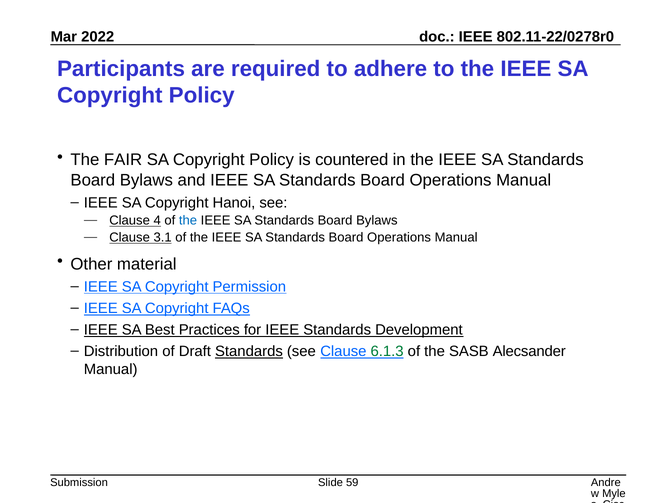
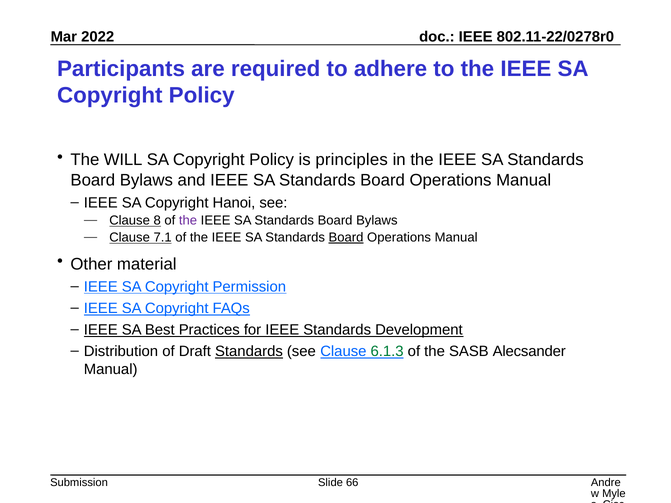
FAIR: FAIR -> WILL
countered: countered -> principles
4: 4 -> 8
the at (188, 221) colour: blue -> purple
3.1: 3.1 -> 7.1
Board at (346, 238) underline: none -> present
59: 59 -> 66
